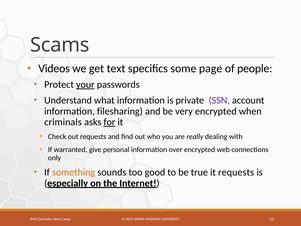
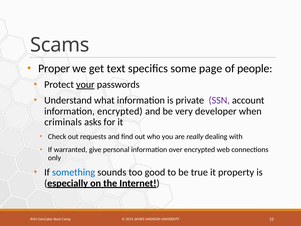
Videos: Videos -> Proper
information filesharing: filesharing -> encrypted
very encrypted: encrypted -> developer
for underline: present -> none
something colour: orange -> blue
it requests: requests -> property
